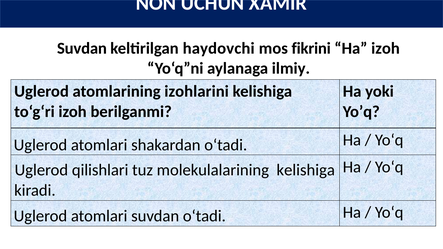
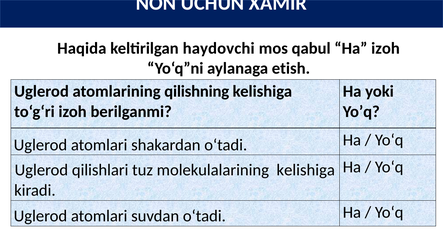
Suvdan at (82, 48): Suvdan -> Haqida
fikrini: fikrini -> qabul
ilmiy: ilmiy -> etish
izohlarini: izohlarini -> qilishning
